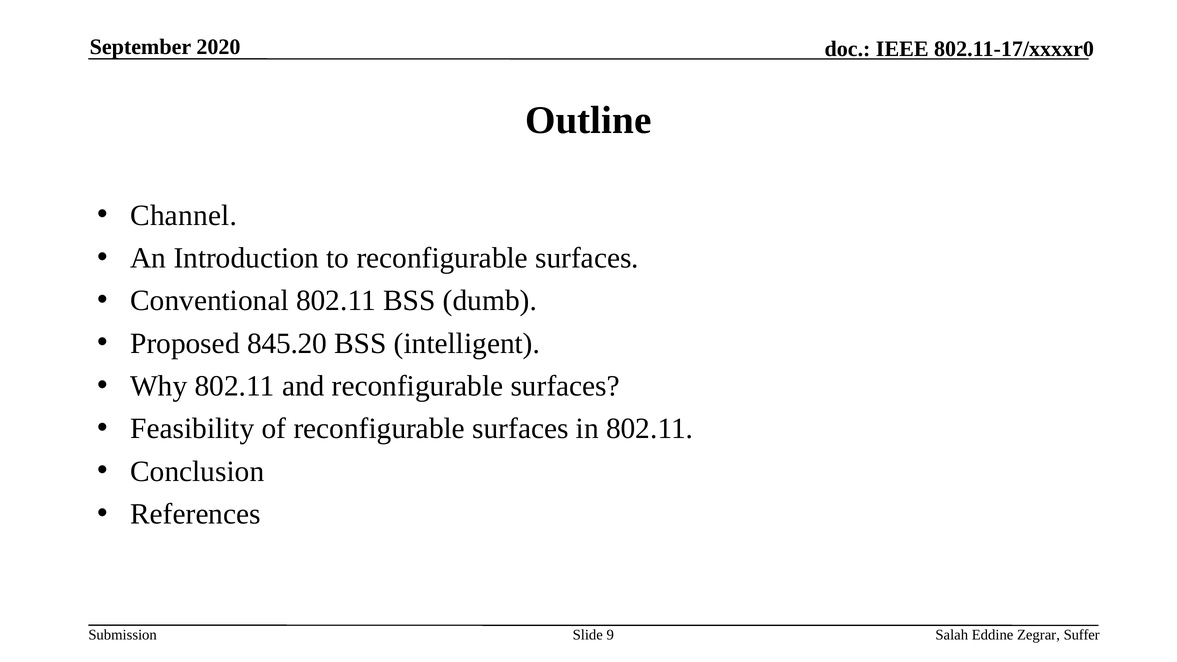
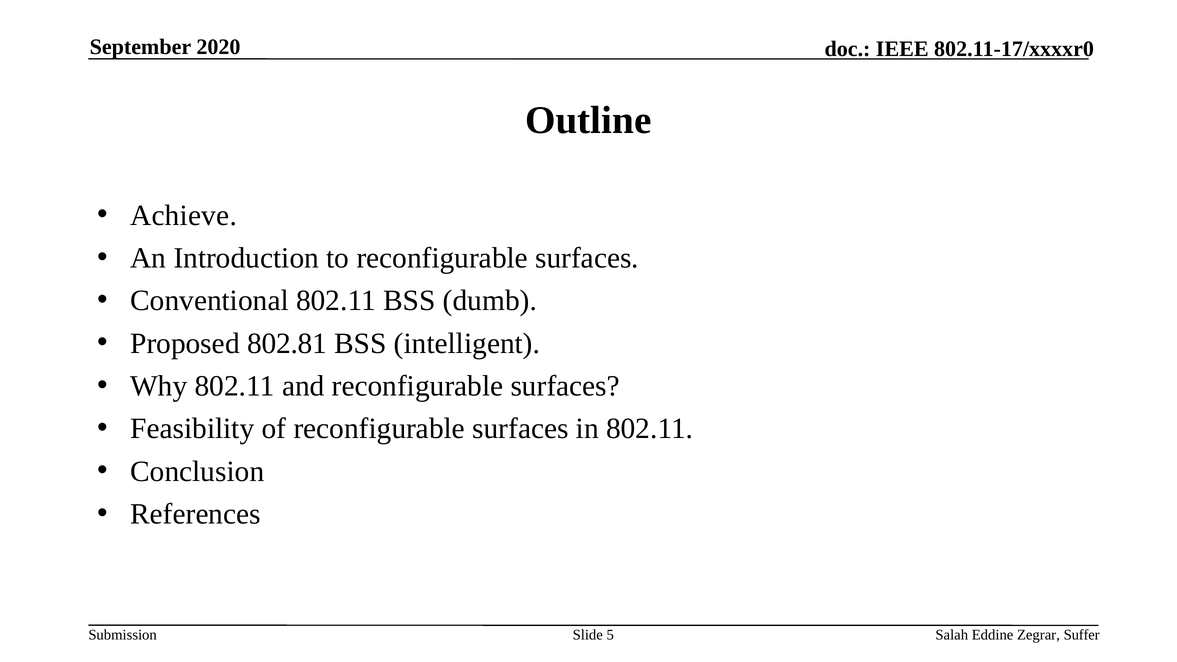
Channel: Channel -> Achieve
845.20: 845.20 -> 802.81
9: 9 -> 5
